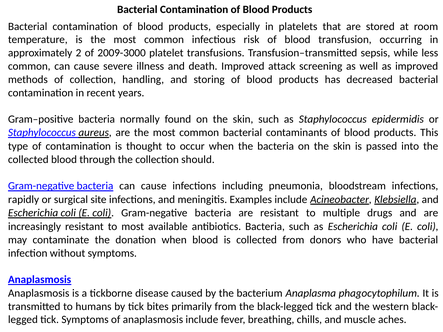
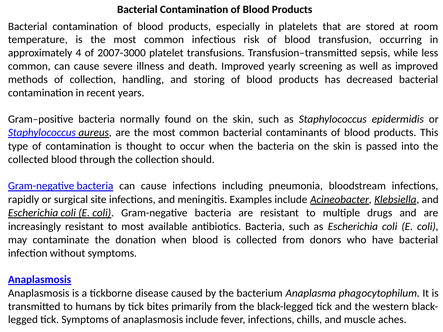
2: 2 -> 4
2009-3000: 2009-3000 -> 2007-3000
attack: attack -> yearly
fever breathing: breathing -> infections
